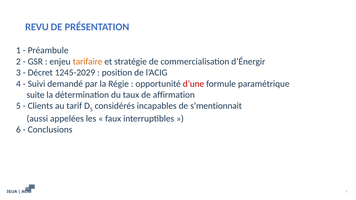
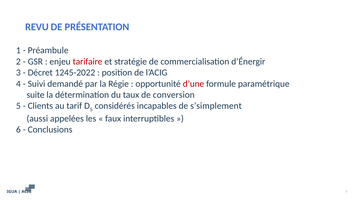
tarifaire colour: orange -> red
1245-2029: 1245-2029 -> 1245-2022
affirmation: affirmation -> conversion
s’mentionnait: s’mentionnait -> s’simplement
